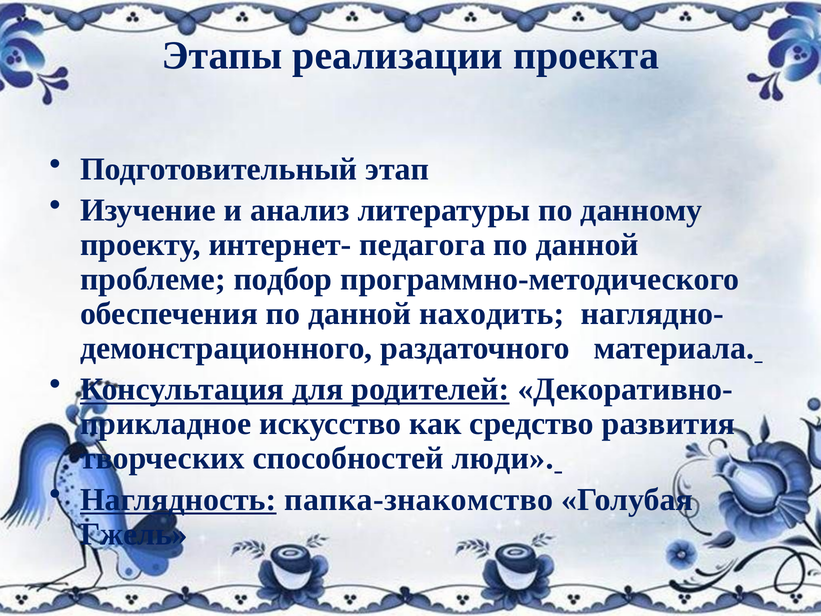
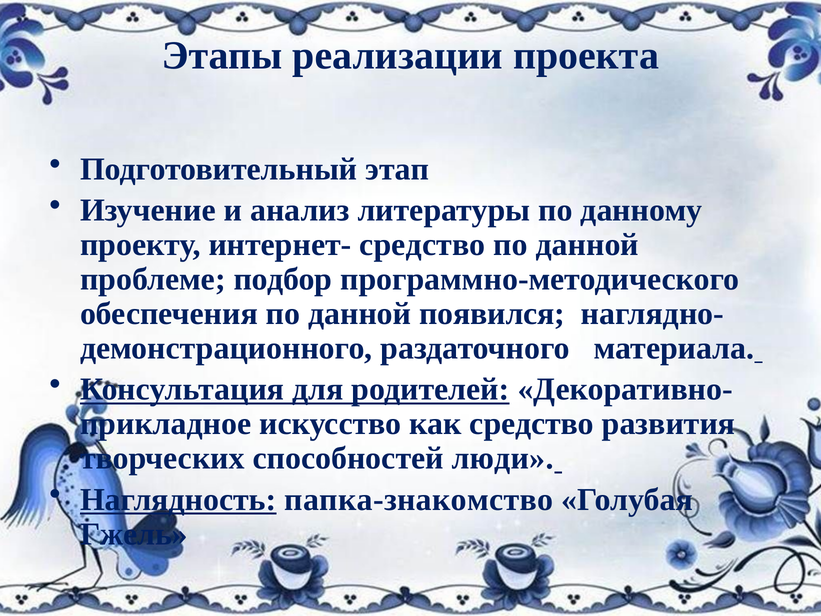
интернет- педагога: педагога -> средство
находить: находить -> появился
